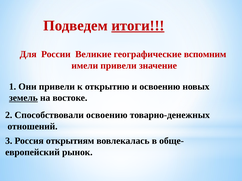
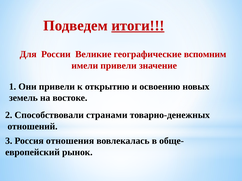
земель underline: present -> none
Способствовали освоению: освоению -> странами
открытиям: открытиям -> отношения
